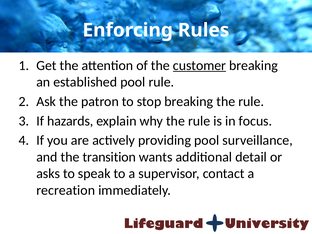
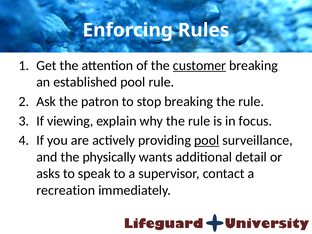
hazards: hazards -> viewing
pool at (207, 140) underline: none -> present
transition: transition -> physically
